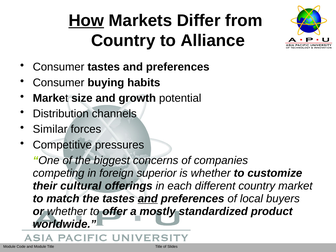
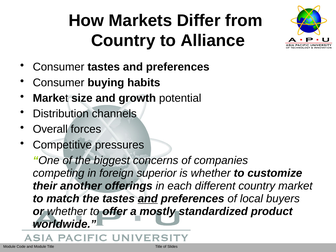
How underline: present -> none
Similar: Similar -> Overall
cultural: cultural -> another
